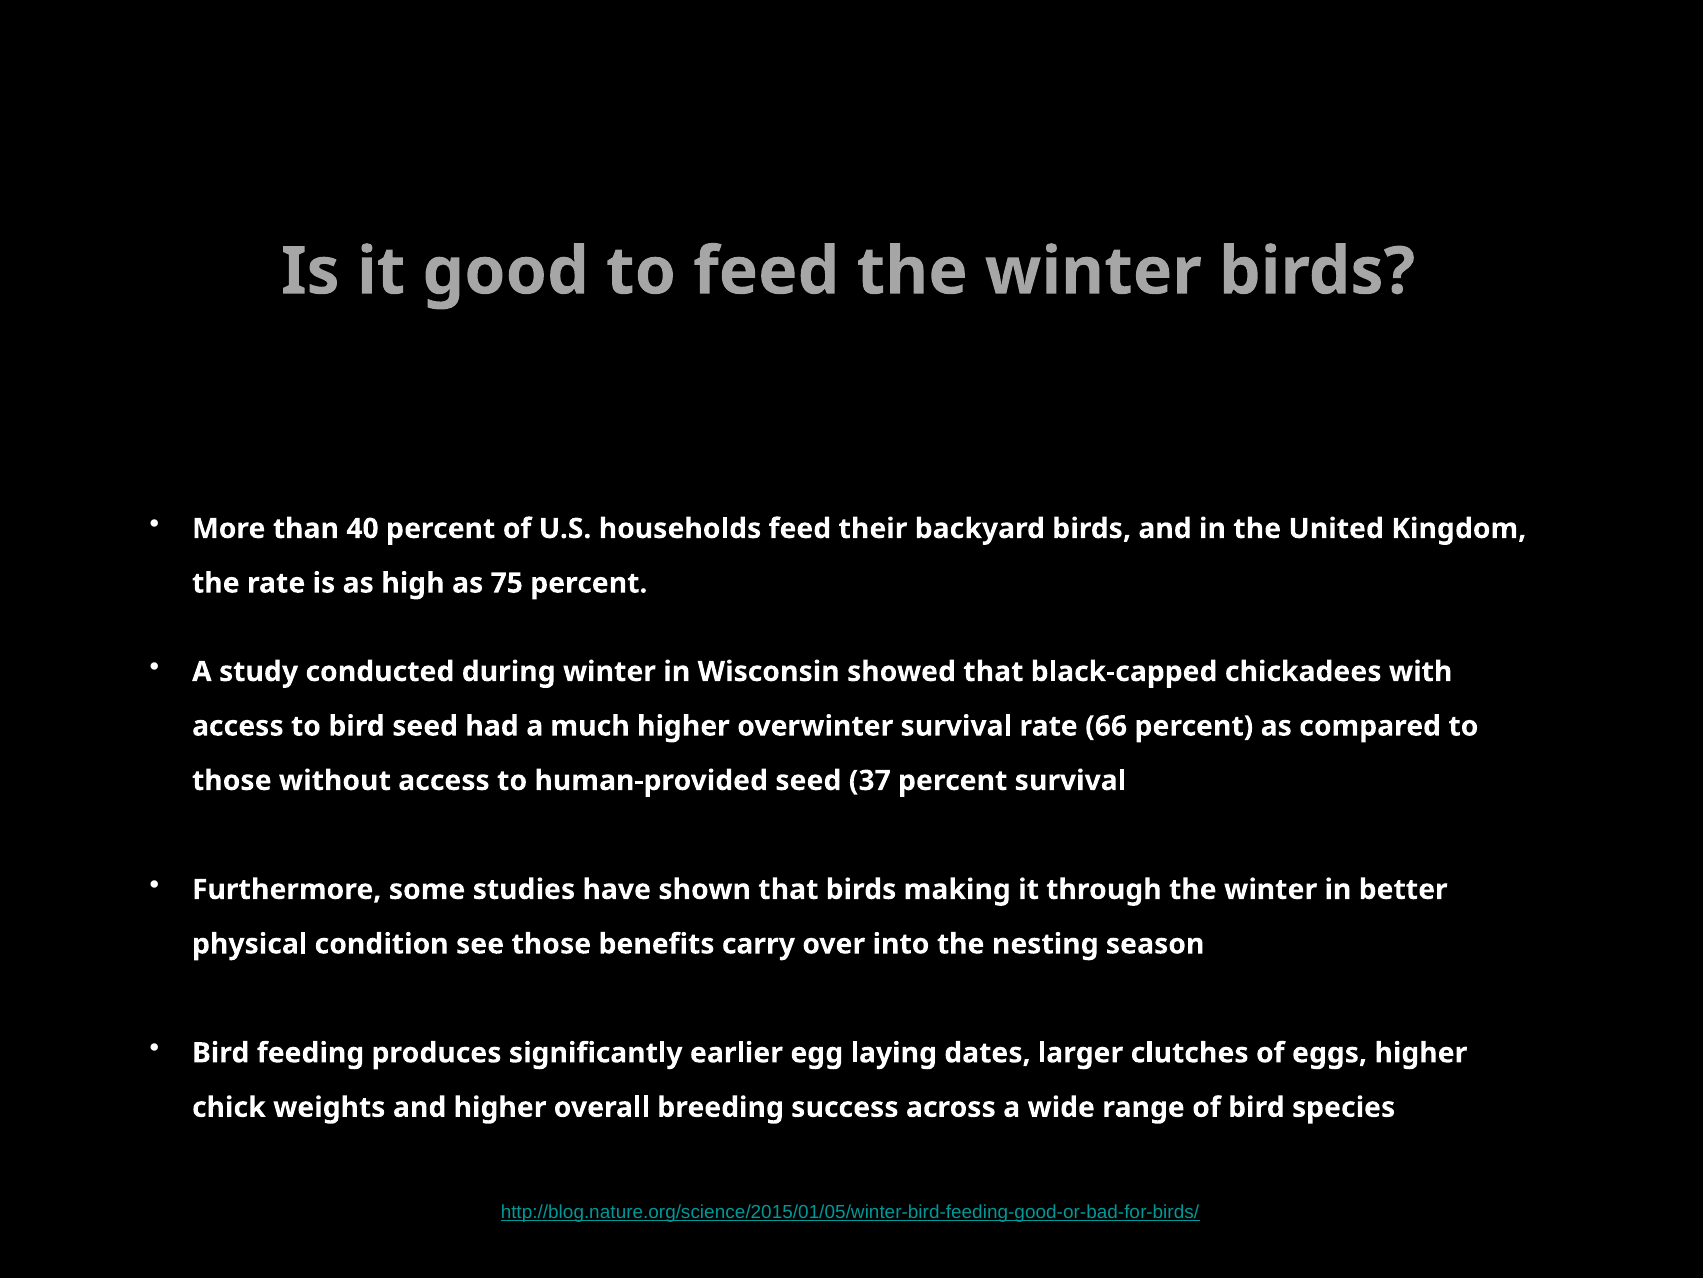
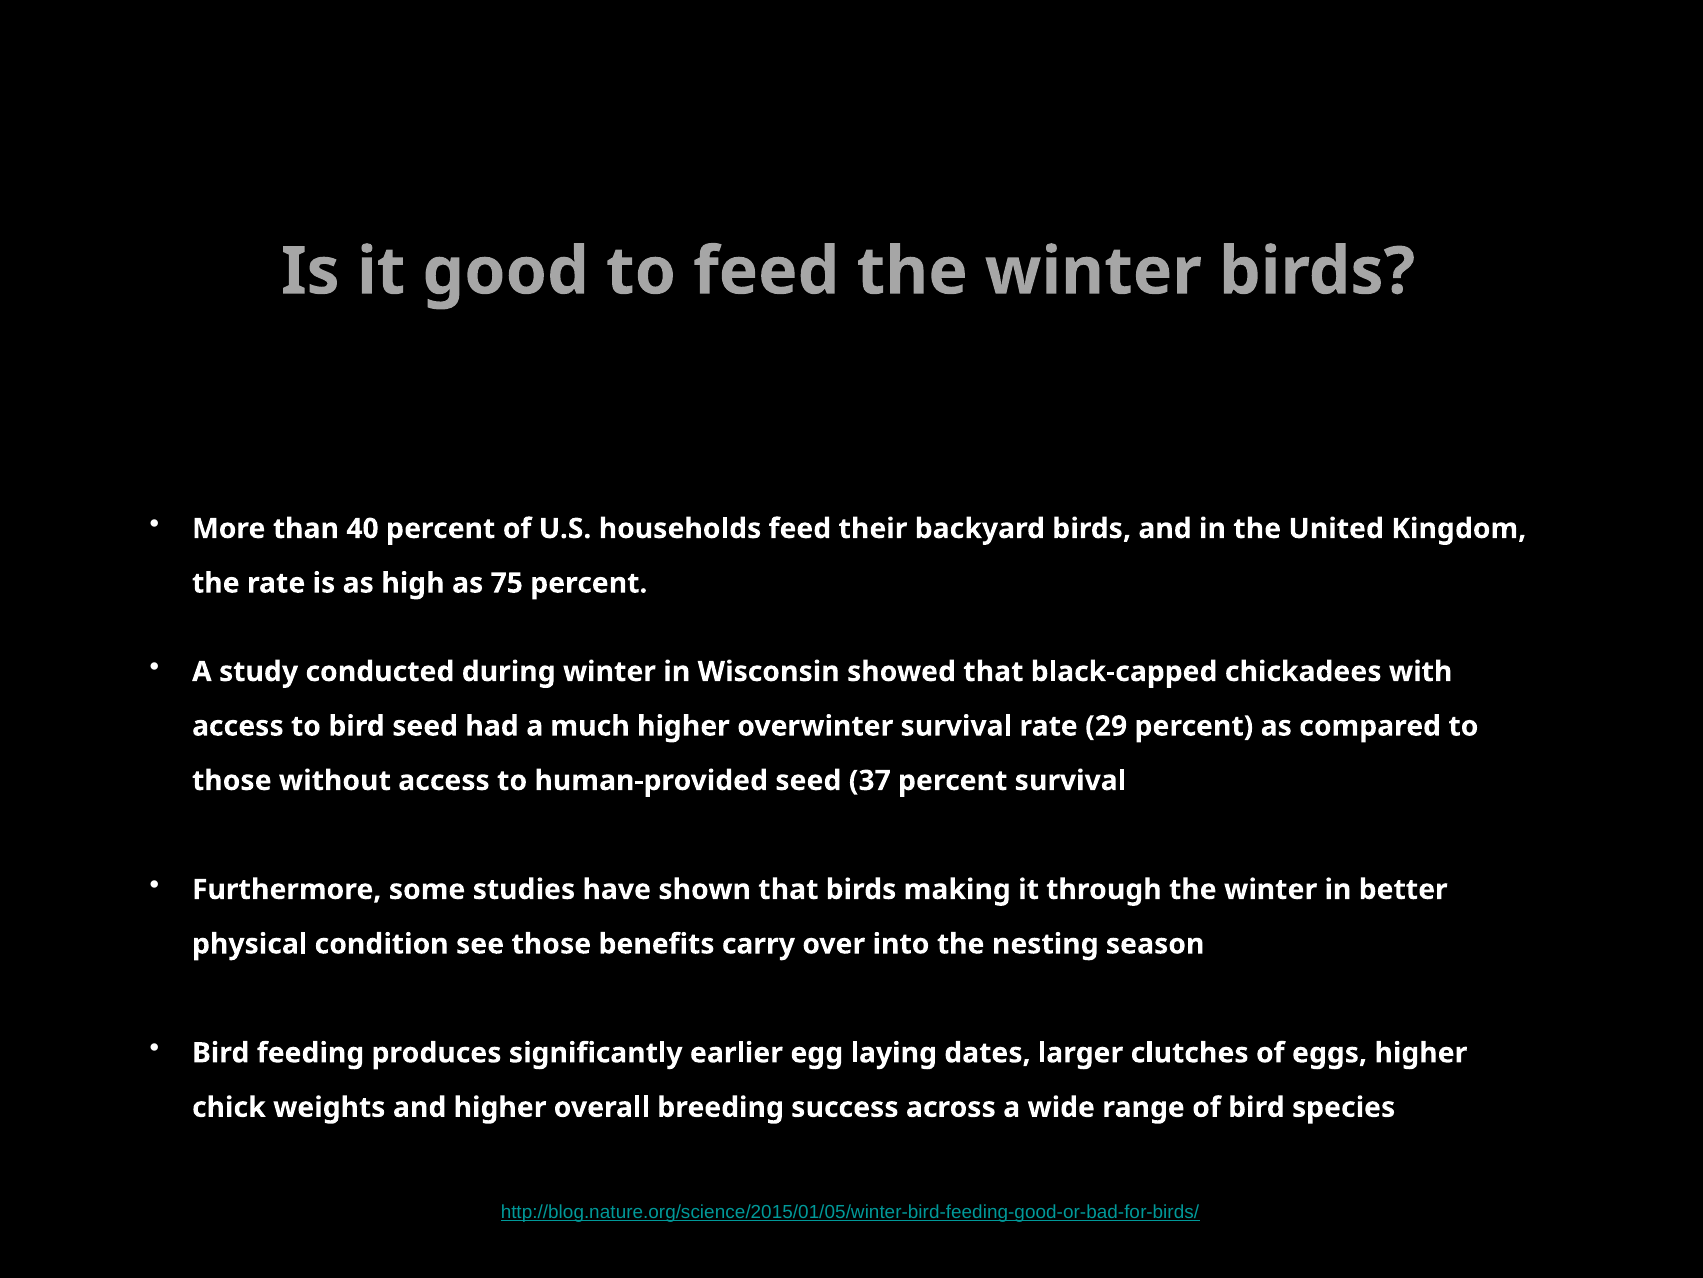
66: 66 -> 29
